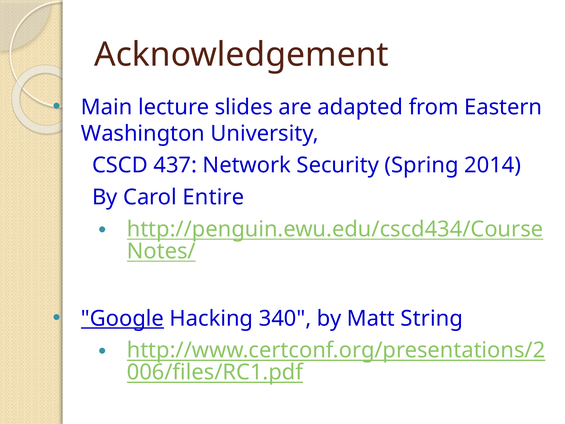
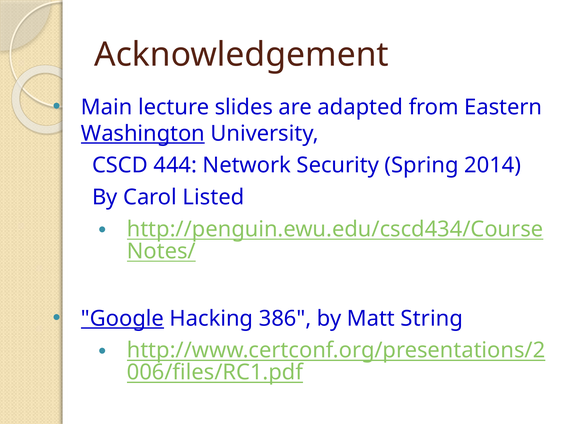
Washington underline: none -> present
437: 437 -> 444
Entire: Entire -> Listed
340: 340 -> 386
